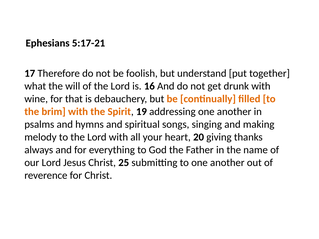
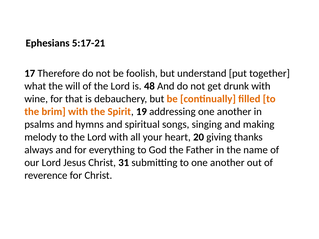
16: 16 -> 48
25: 25 -> 31
